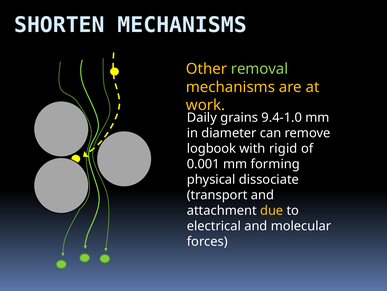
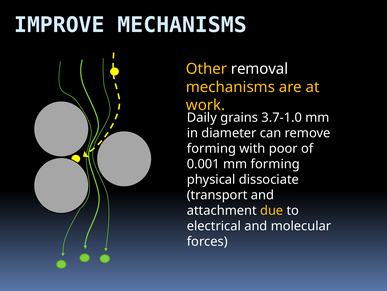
SHORTEN: SHORTEN -> IMPROVE
removal colour: light green -> white
9.4-1.0: 9.4-1.0 -> 3.7-1.0
logbook at (211, 148): logbook -> forming
rigid: rigid -> poor
